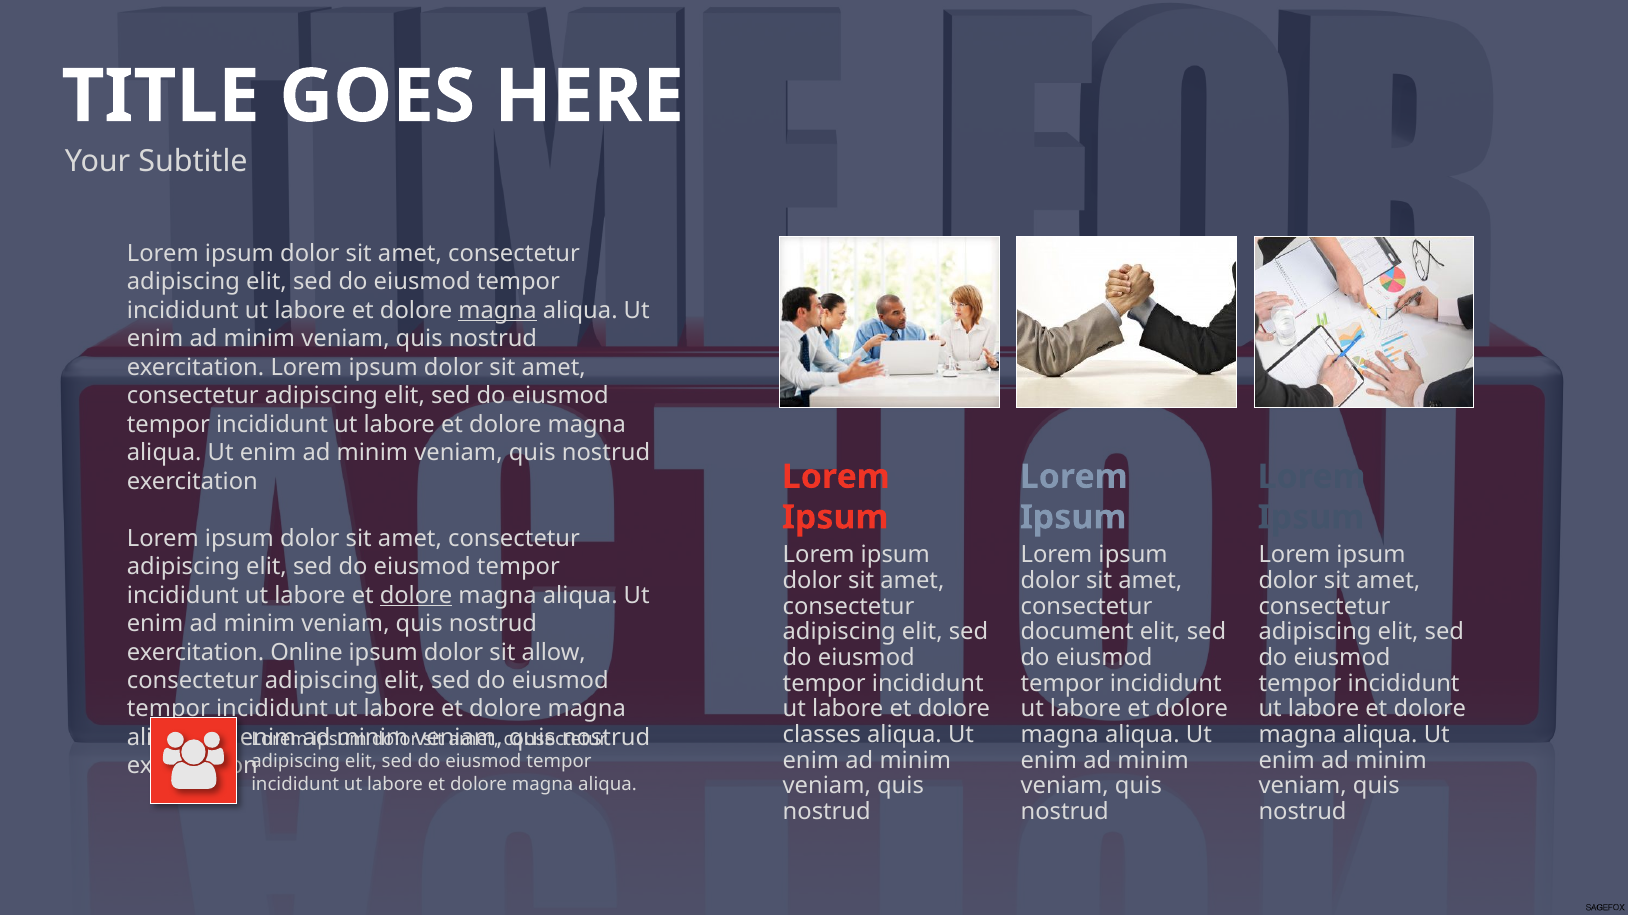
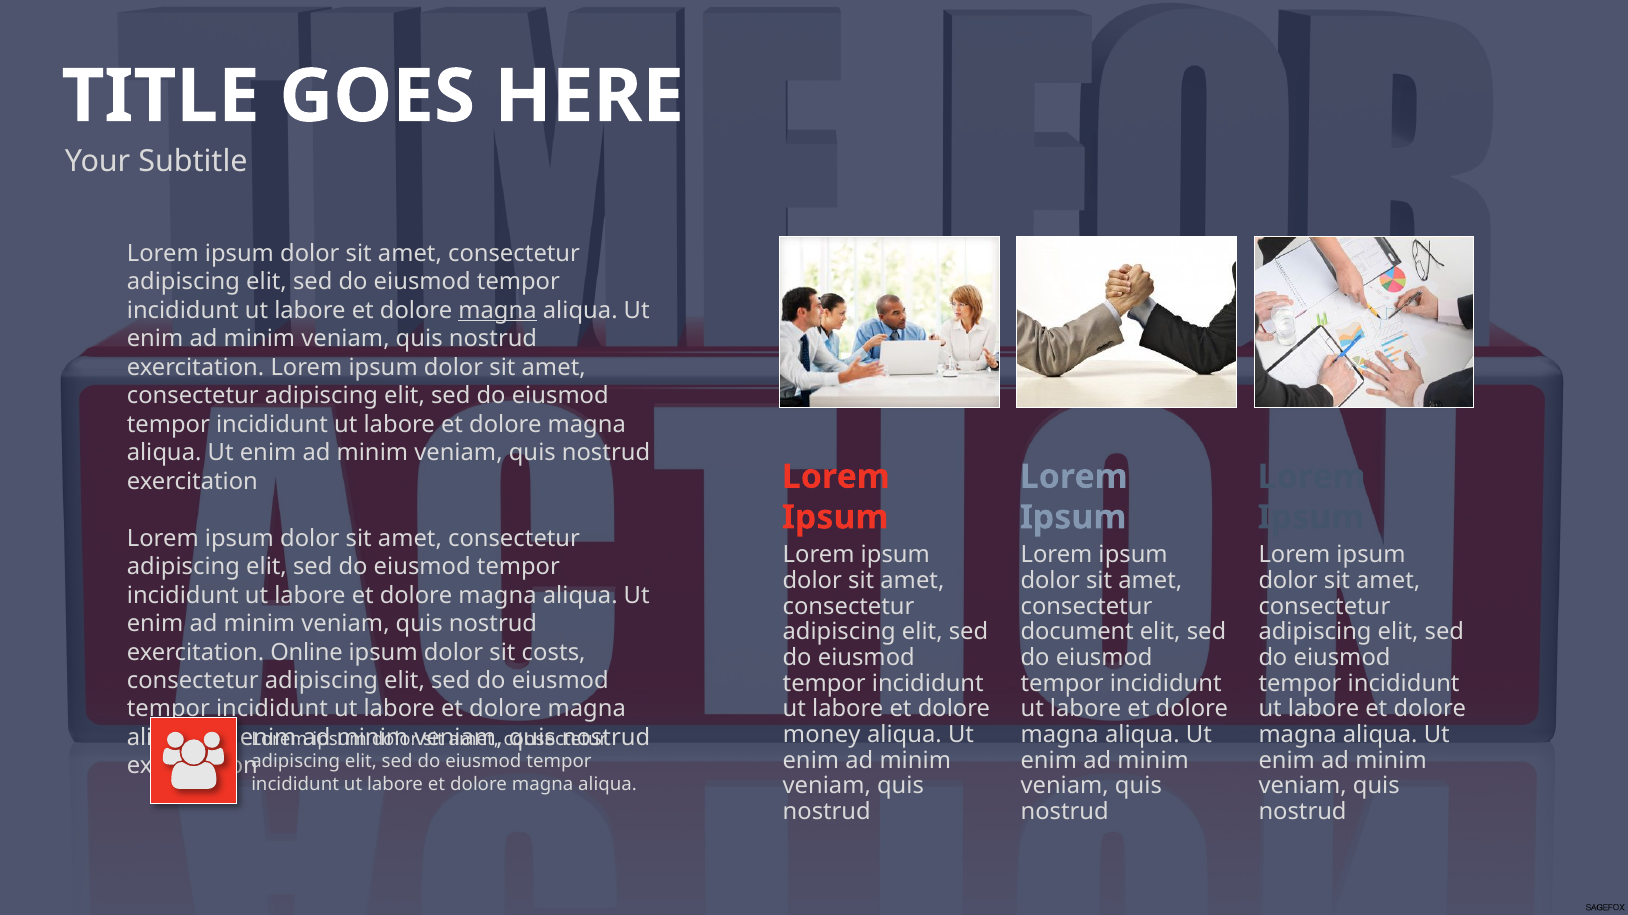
dolore at (416, 596) underline: present -> none
allow: allow -> costs
classes: classes -> money
